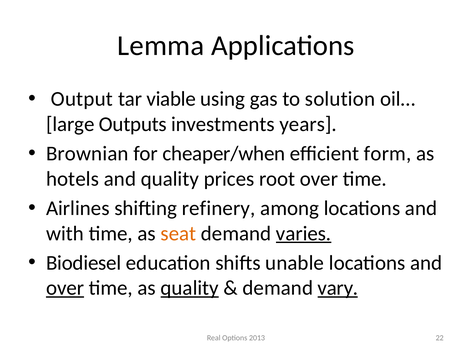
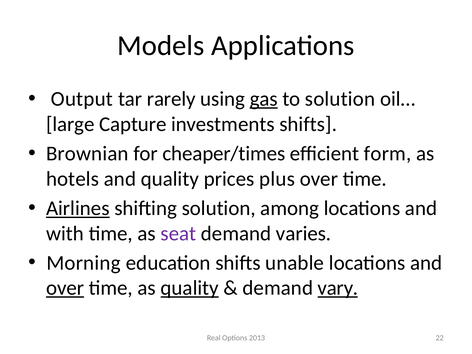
Lemma: Lemma -> Models
viable: viable -> rarely
gas underline: none -> present
Outputs: Outputs -> Capture
investments years: years -> shifts
cheaper/when: cheaper/when -> cheaper/times
root: root -> plus
Airlines underline: none -> present
shifting refinery: refinery -> solution
seat colour: orange -> purple
varies underline: present -> none
Biodiesel: Biodiesel -> Morning
